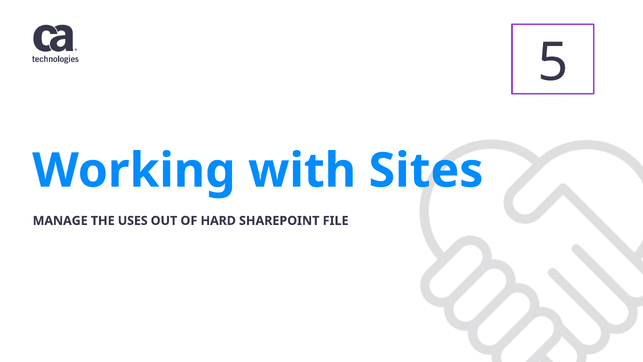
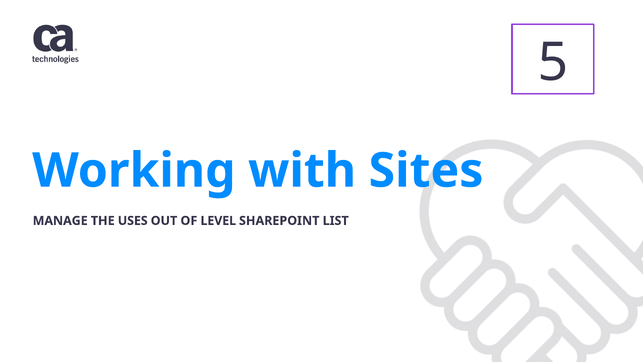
HARD: HARD -> LEVEL
FILE: FILE -> LIST
